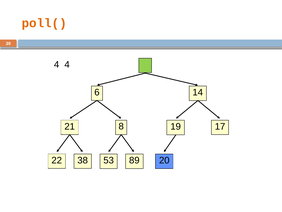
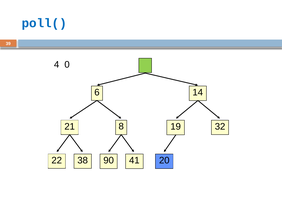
poll( colour: orange -> blue
4 4: 4 -> 0
17: 17 -> 32
53: 53 -> 90
89: 89 -> 41
